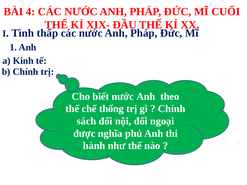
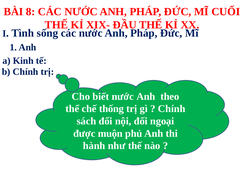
4: 4 -> 8
thấp: thấp -> sống
nghĩa: nghĩa -> muộn
